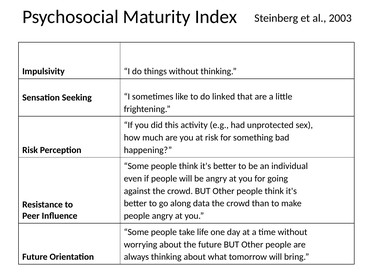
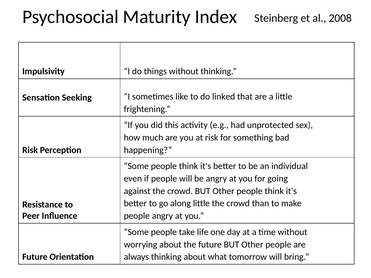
2003: 2003 -> 2008
along data: data -> little
